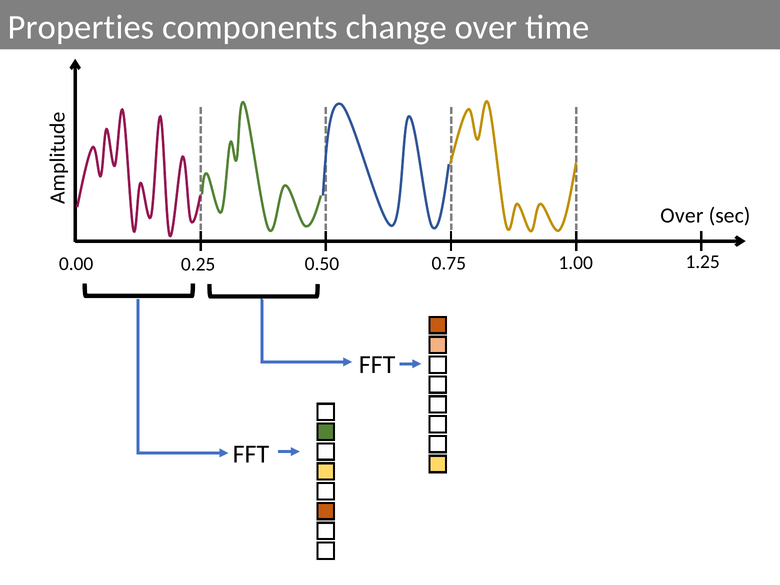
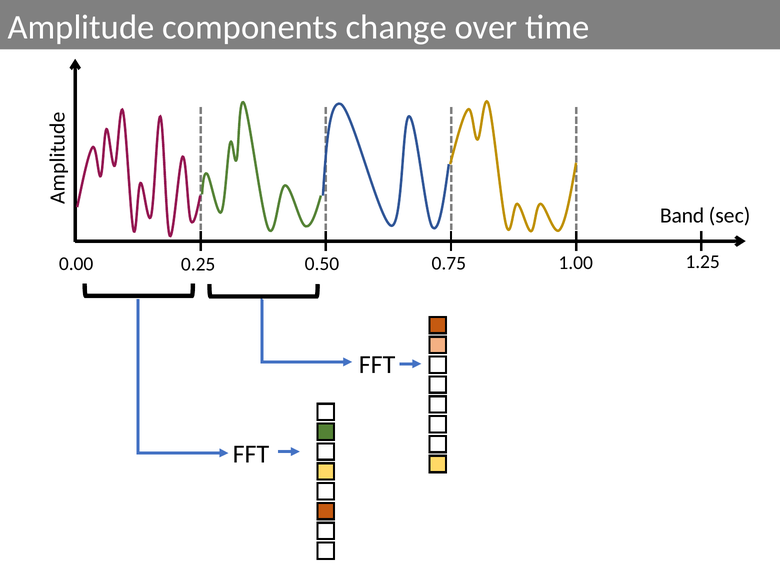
Properties: Properties -> Amplitude
Over at (682, 215): Over -> Band
